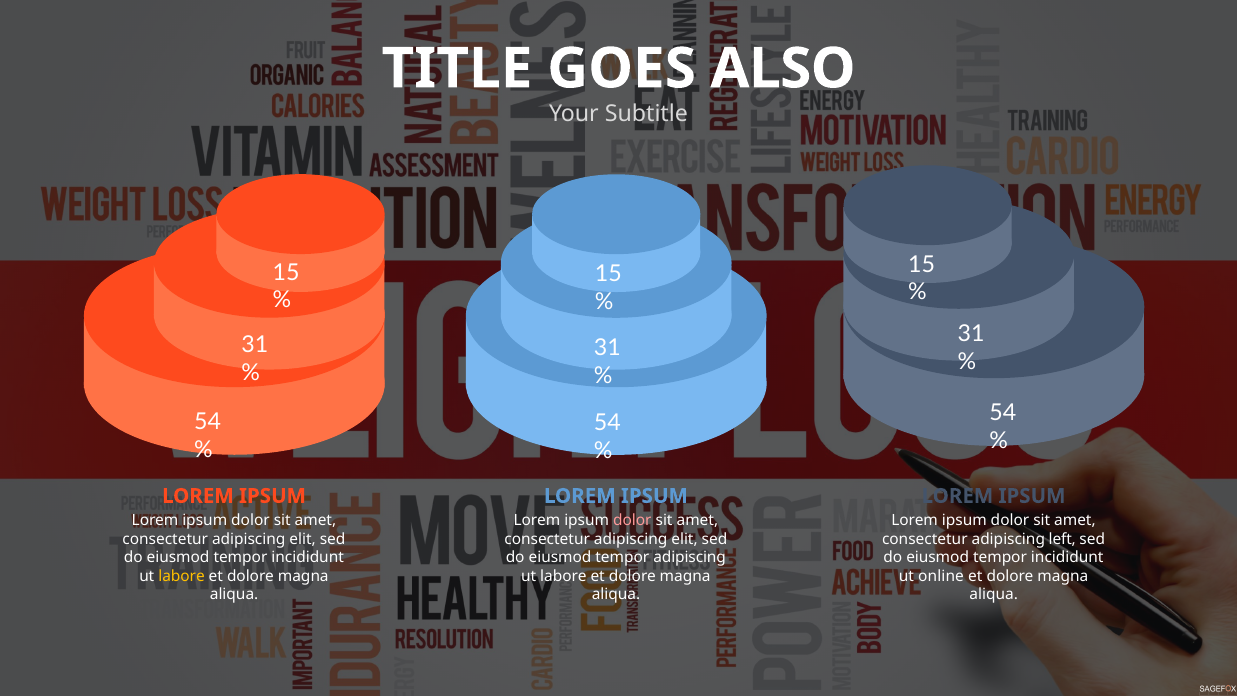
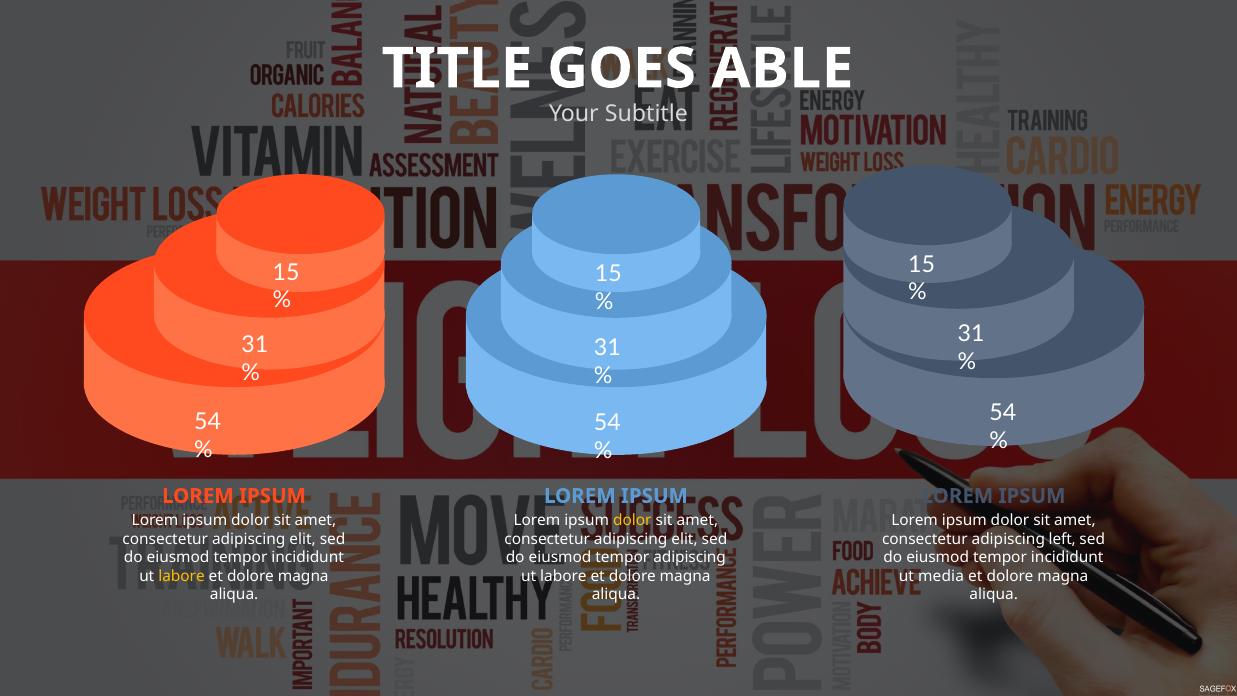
ALSO: ALSO -> ABLE
dolor at (632, 520) colour: pink -> yellow
online: online -> media
